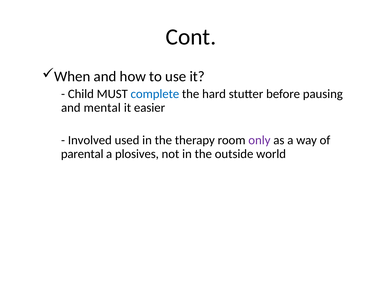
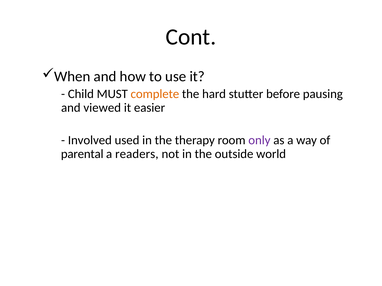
complete colour: blue -> orange
mental: mental -> viewed
plosives: plosives -> readers
